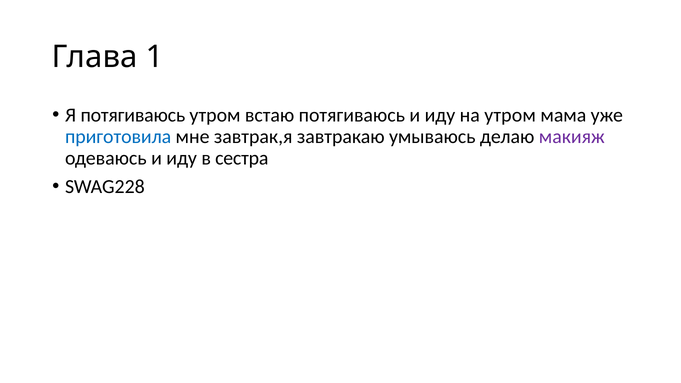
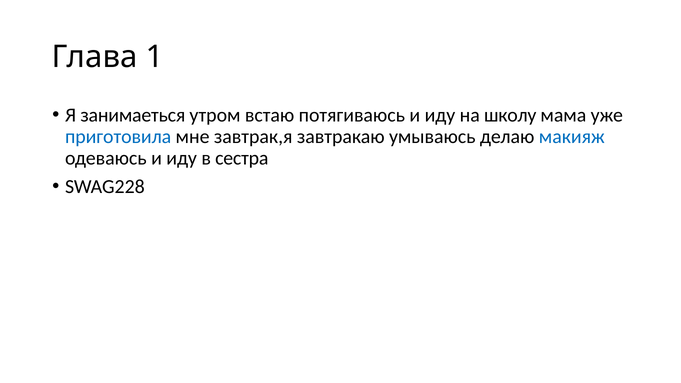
Я потягиваюсь: потягиваюсь -> занимаеться
на утром: утром -> школу
макияж colour: purple -> blue
